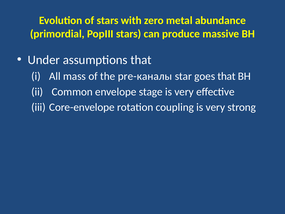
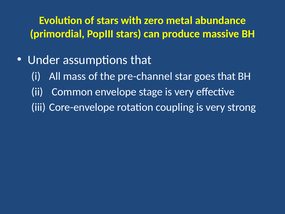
pre-каналы: pre-каналы -> pre-channel
